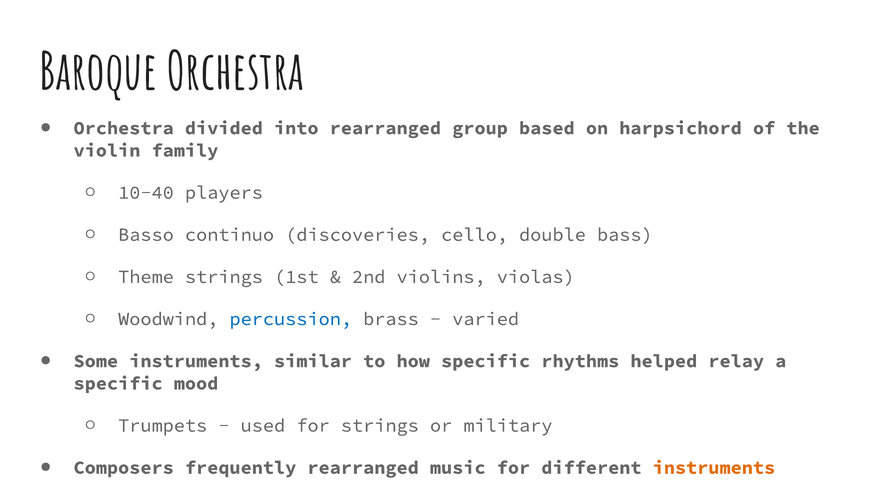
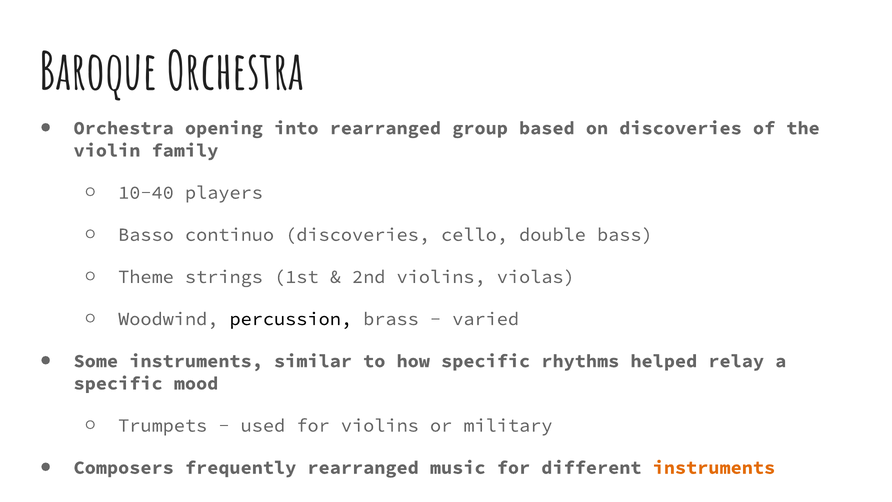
divided: divided -> opening
on harpsichord: harpsichord -> discoveries
percussion colour: blue -> black
for strings: strings -> violins
